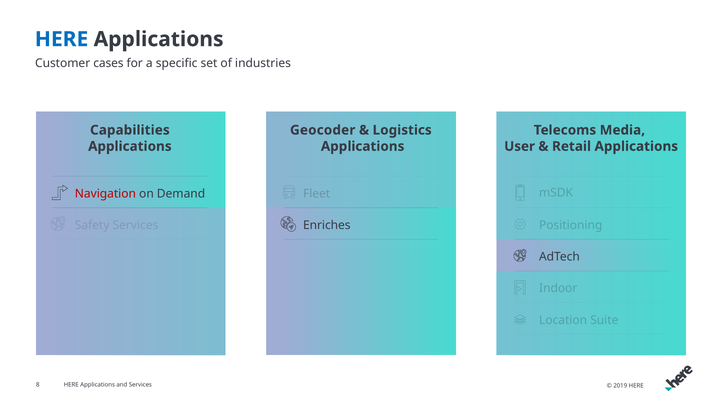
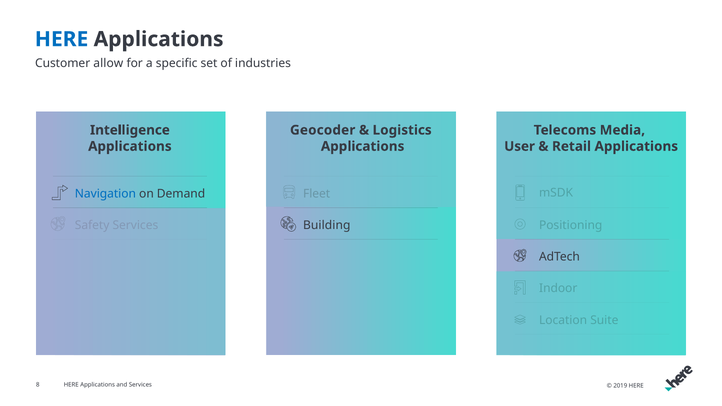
cases: cases -> allow
Capabilities: Capabilities -> Intelligence
Navigation colour: red -> blue
Enriches: Enriches -> Building
